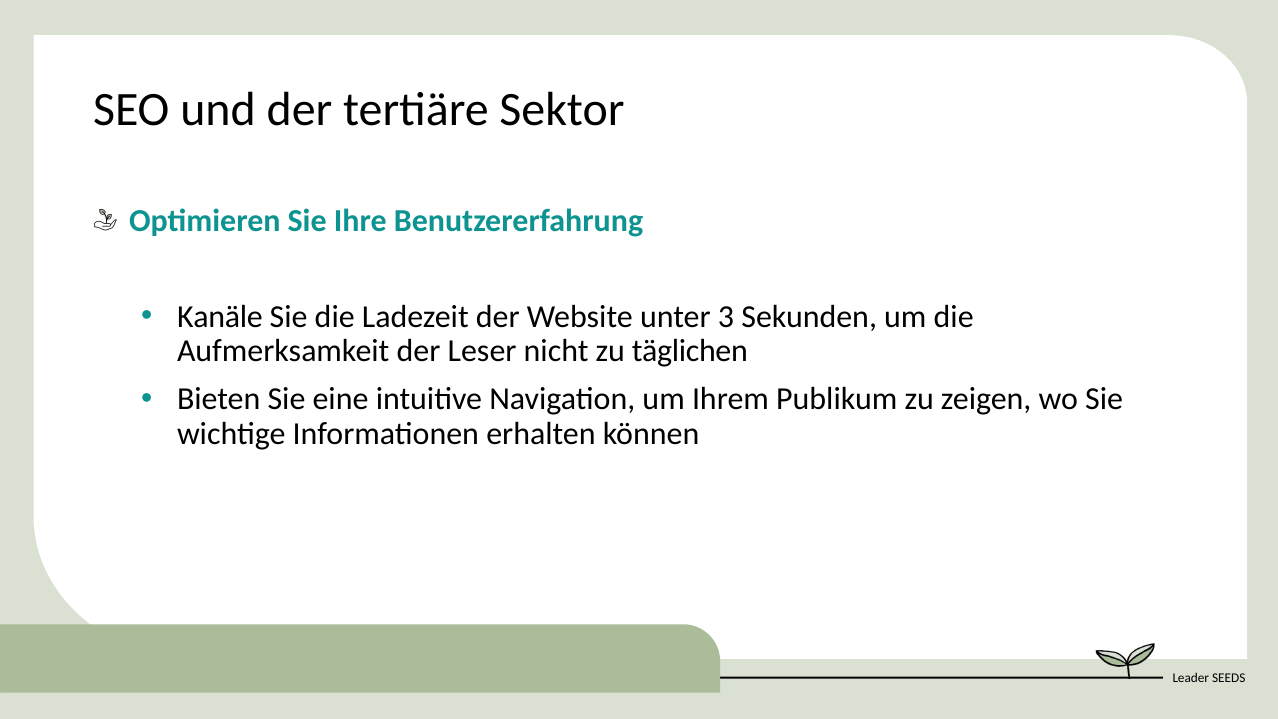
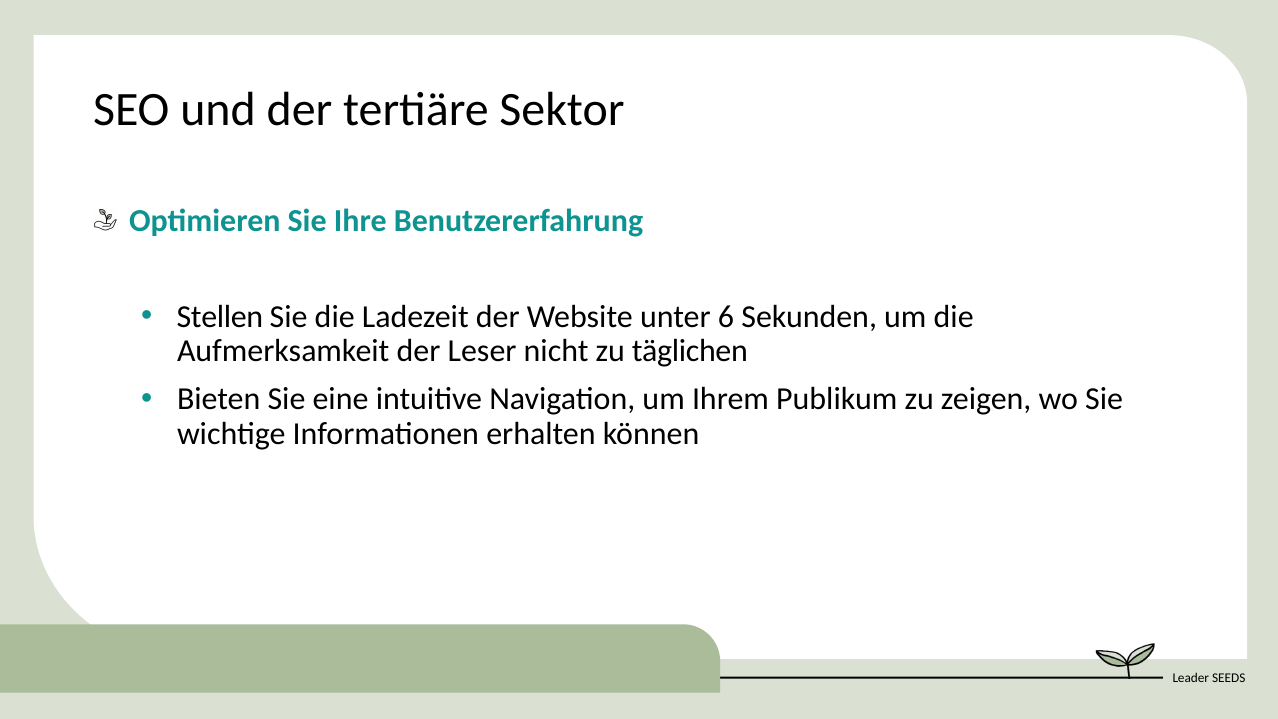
Kanäle: Kanäle -> Stellen
3: 3 -> 6
